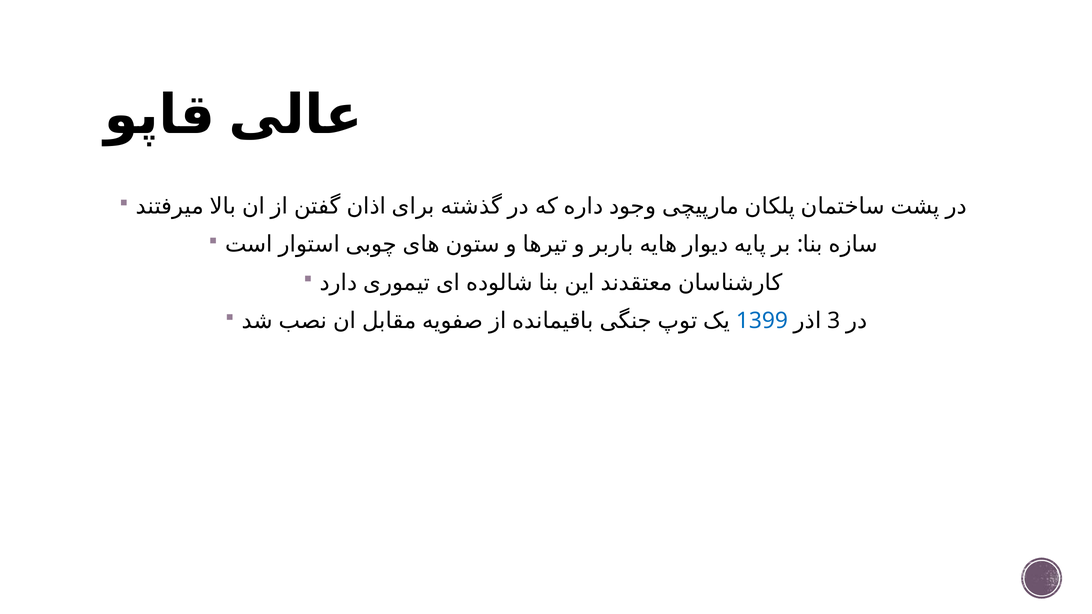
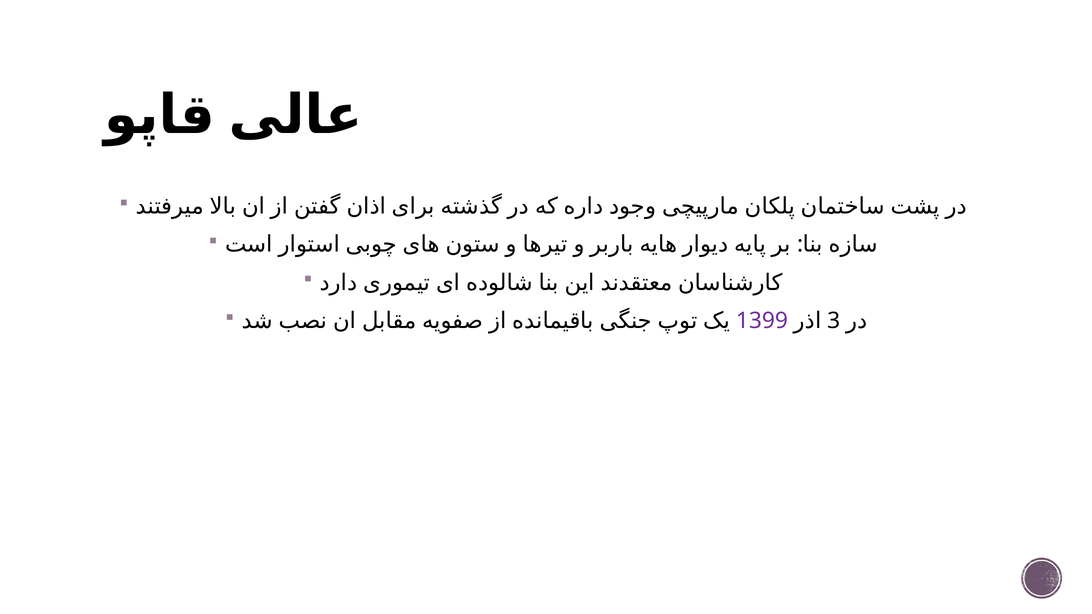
1399 colour: blue -> purple
